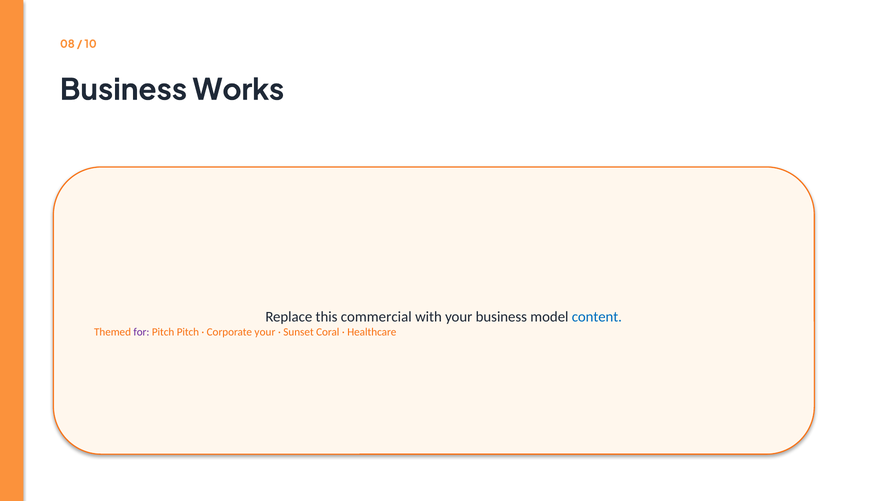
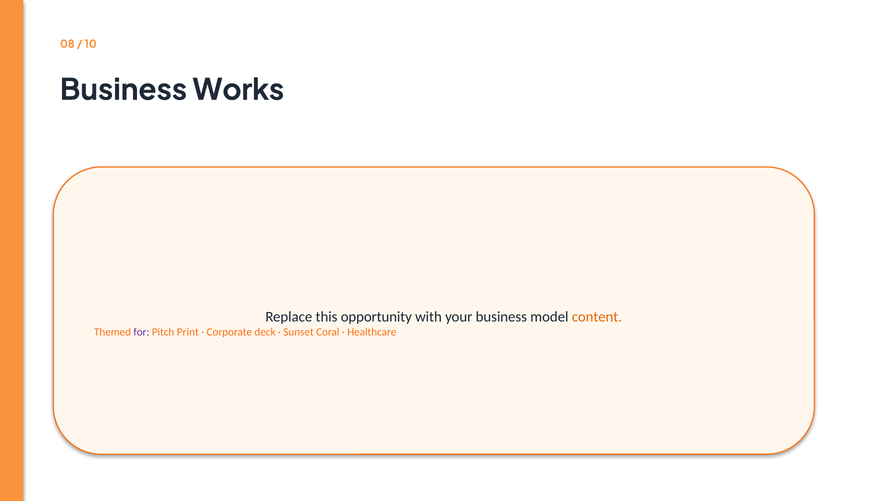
commercial: commercial -> opportunity
content colour: blue -> orange
Pitch Pitch: Pitch -> Print
Corporate your: your -> deck
